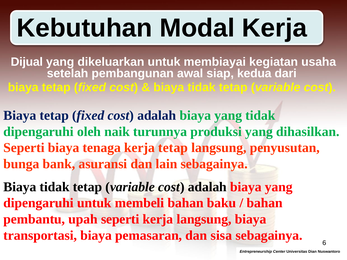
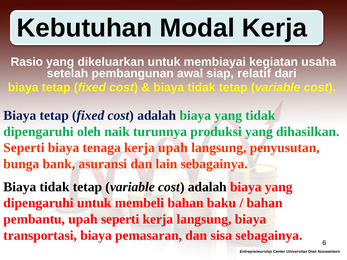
Dijual: Dijual -> Rasio
kedua: kedua -> relatif
kerja tetap: tetap -> upah
